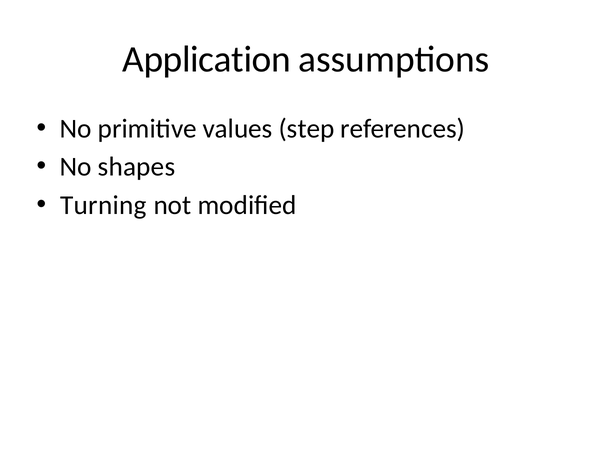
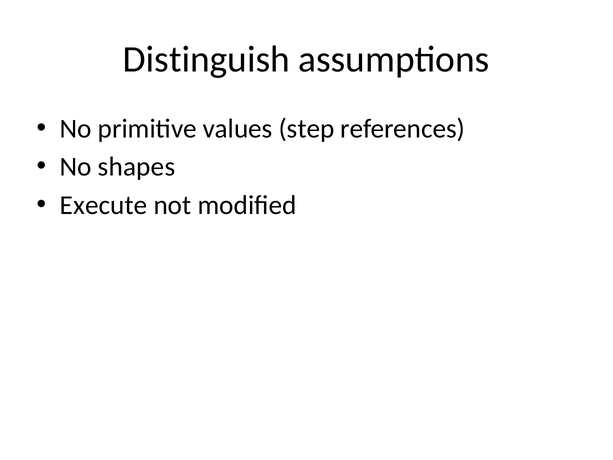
Application: Application -> Distinguish
Turning: Turning -> Execute
